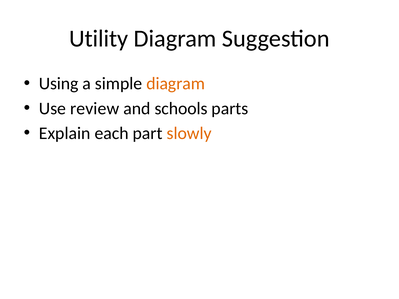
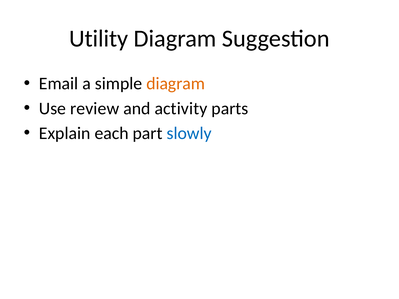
Using: Using -> Email
schools: schools -> activity
slowly colour: orange -> blue
